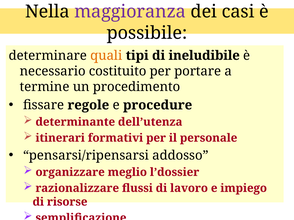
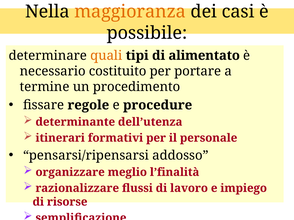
maggioranza colour: purple -> orange
ineludibile: ineludibile -> alimentato
l’dossier: l’dossier -> l’finalità
